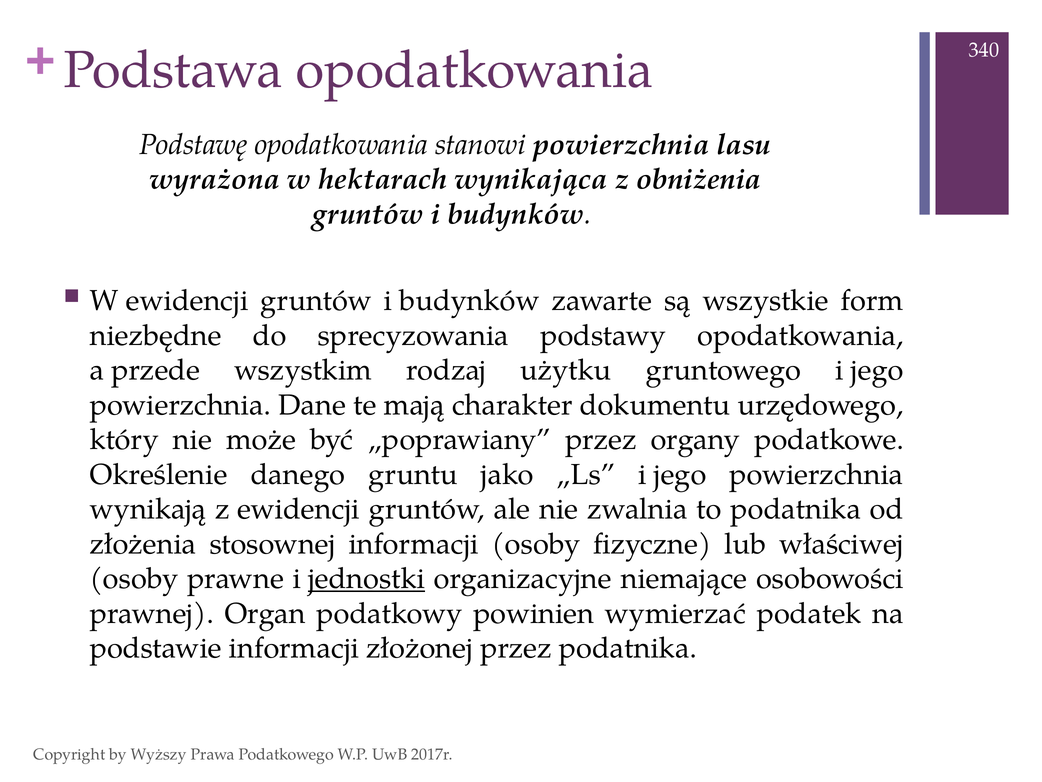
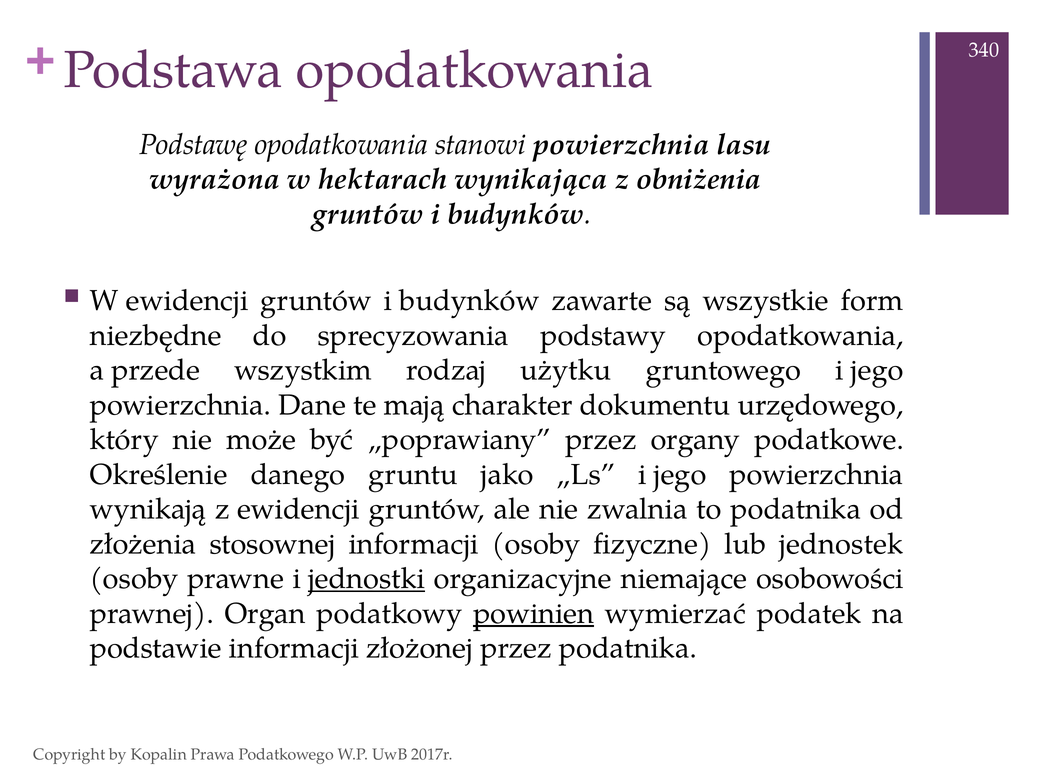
właściwej: właściwej -> jednostek
powinien underline: none -> present
Wyższy: Wyższy -> Kopalin
